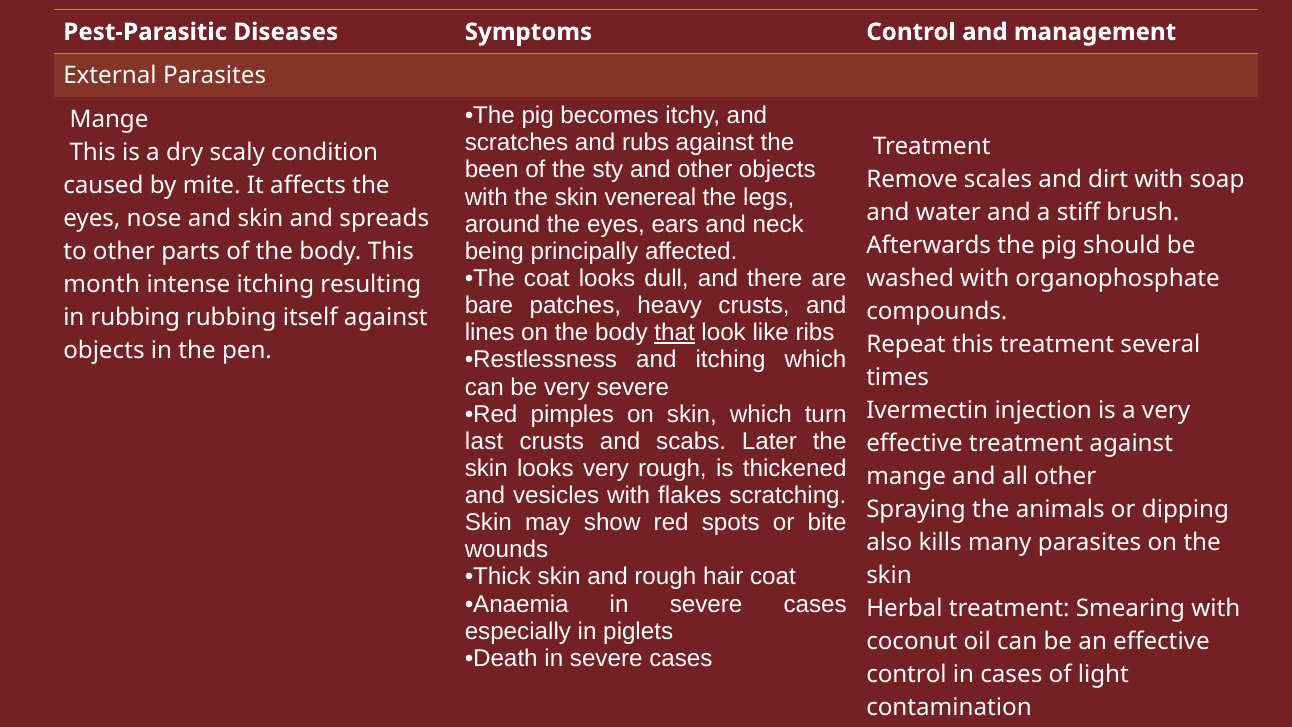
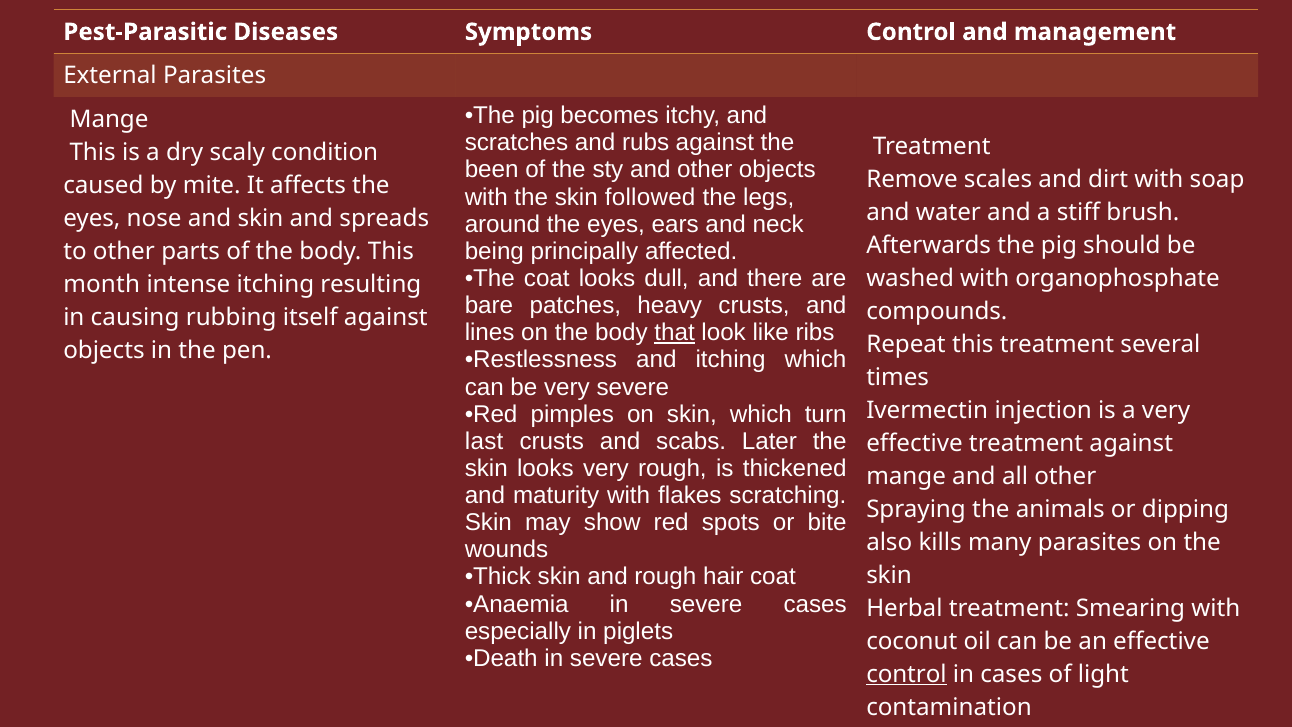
venereal: venereal -> followed
in rubbing: rubbing -> causing
vesicles: vesicles -> maturity
control at (906, 674) underline: none -> present
